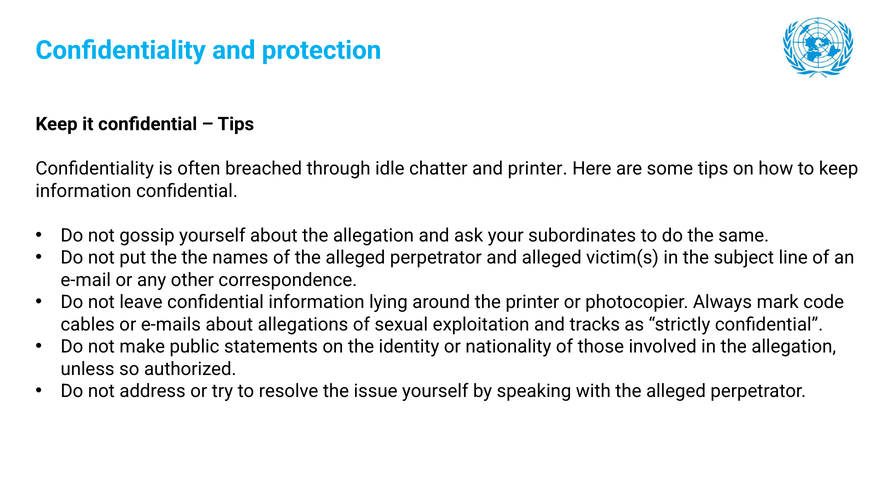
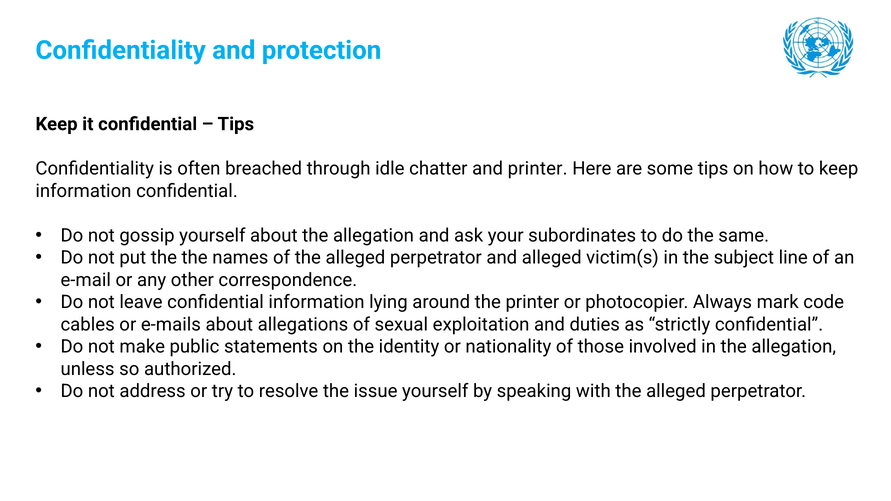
tracks: tracks -> duties
